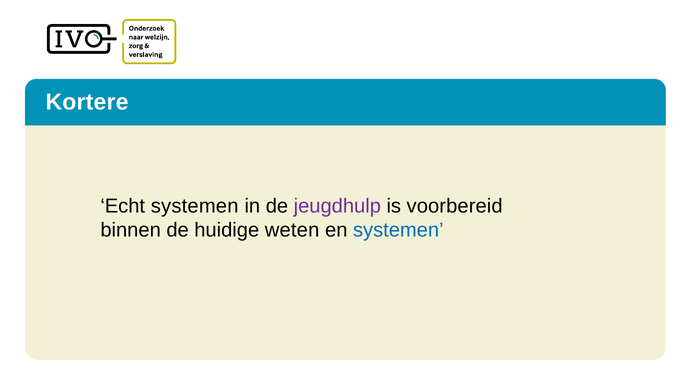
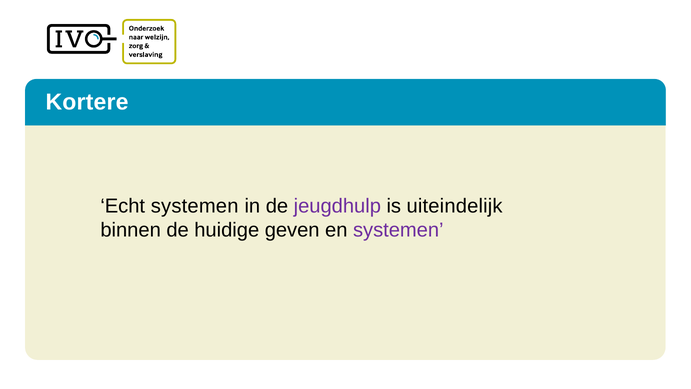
voorbereid: voorbereid -> uiteindelijk
weten: weten -> geven
systemen at (398, 230) colour: blue -> purple
